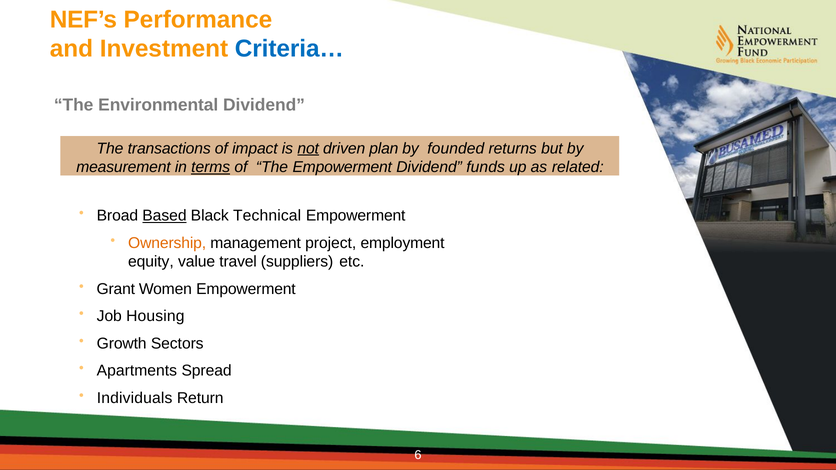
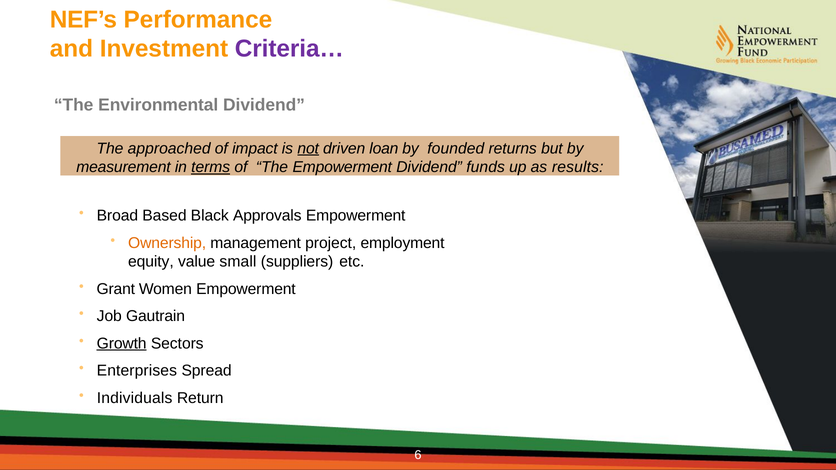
Criteria… colour: blue -> purple
transactions: transactions -> approached
plan: plan -> loan
related: related -> results
Based underline: present -> none
Technical: Technical -> Approvals
travel: travel -> small
Housing: Housing -> Gautrain
Growth underline: none -> present
Apartments: Apartments -> Enterprises
